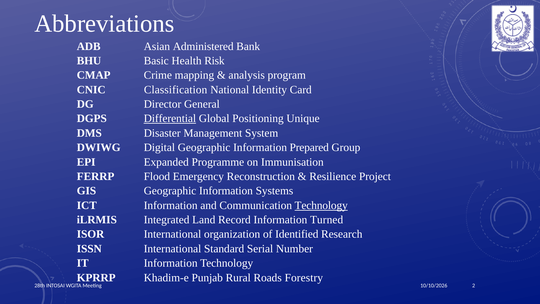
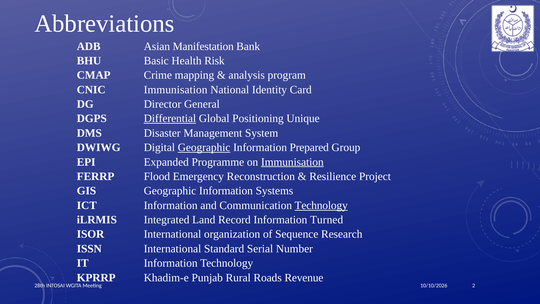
Administered: Administered -> Manifestation
CNIC Classification: Classification -> Immunisation
Geographic at (204, 147) underline: none -> present
Immunisation at (292, 162) underline: none -> present
Identified: Identified -> Sequence
Forestry: Forestry -> Revenue
